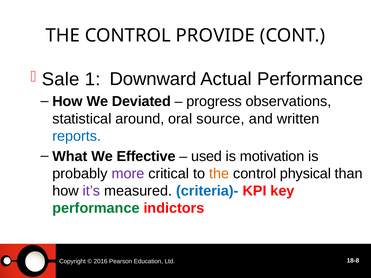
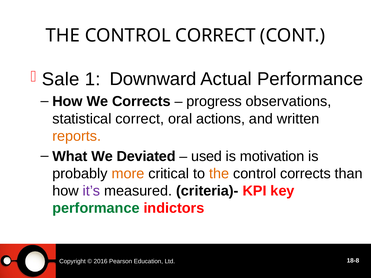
CONTROL PROVIDE: PROVIDE -> CORRECT
We Deviated: Deviated -> Corrects
statistical around: around -> correct
source: source -> actions
reports colour: blue -> orange
Effective: Effective -> Deviated
more colour: purple -> orange
control physical: physical -> corrects
criteria)- colour: blue -> black
